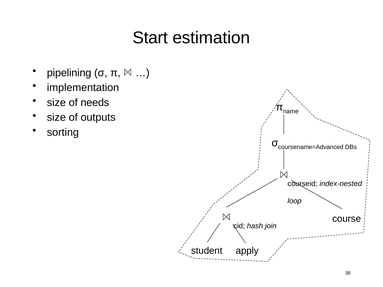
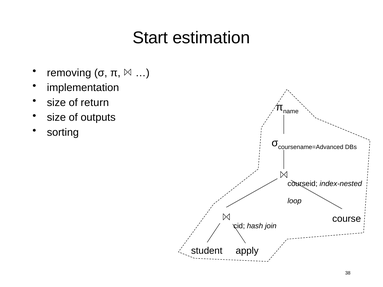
pipelining: pipelining -> removing
needs: needs -> return
